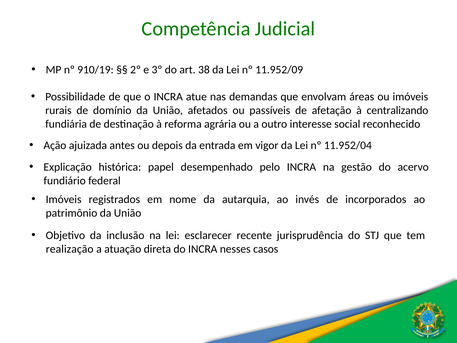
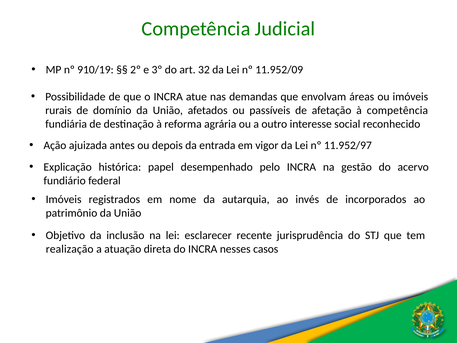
38: 38 -> 32
à centralizando: centralizando -> competência
11.952/04: 11.952/04 -> 11.952/97
